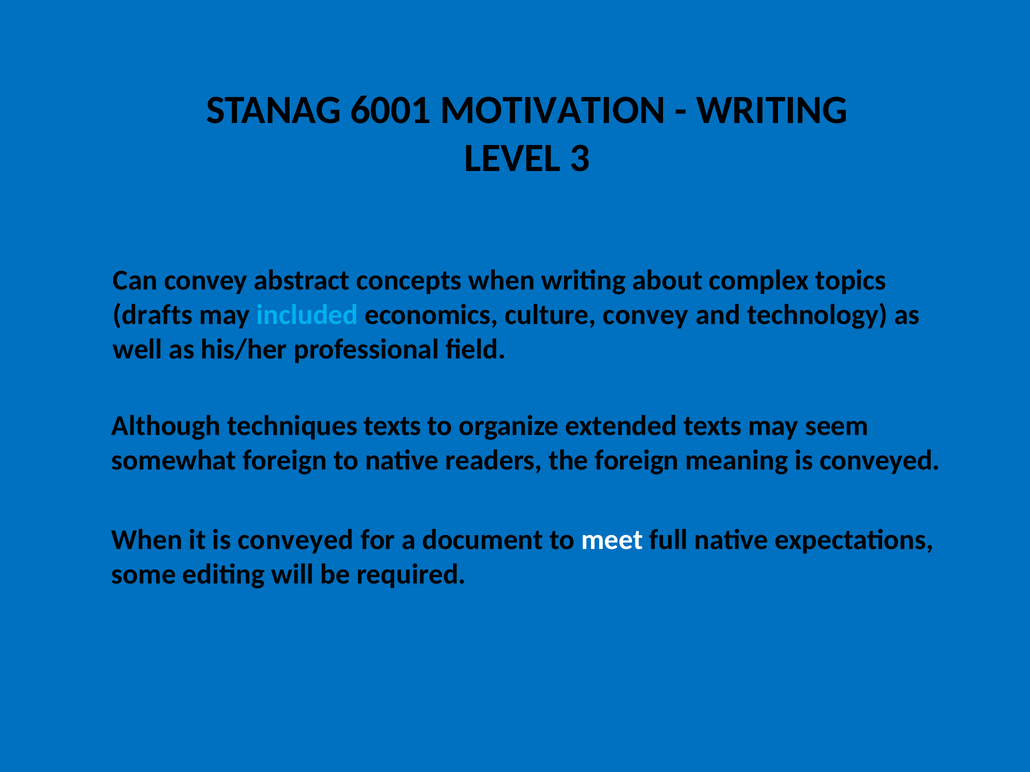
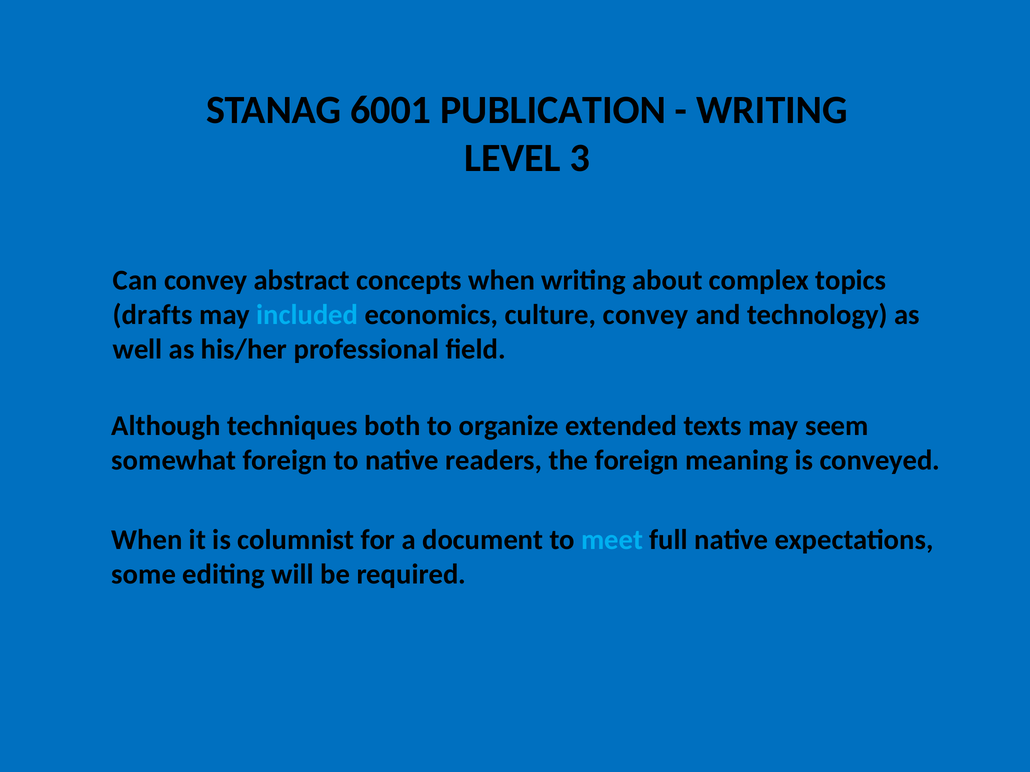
MOTIVATION: MOTIVATION -> PUBLICATION
techniques texts: texts -> both
it is conveyed: conveyed -> columnist
meet colour: white -> light blue
